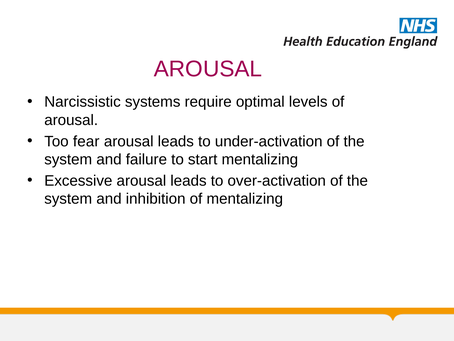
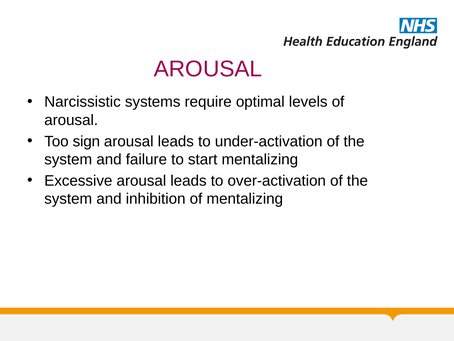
fear: fear -> sign
